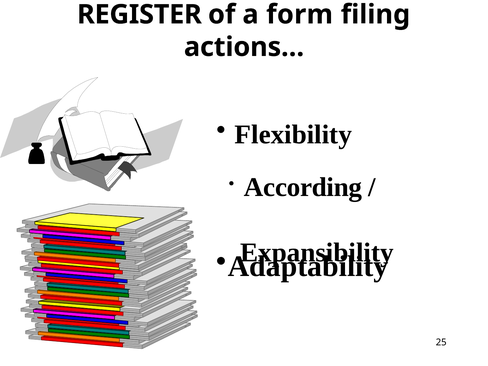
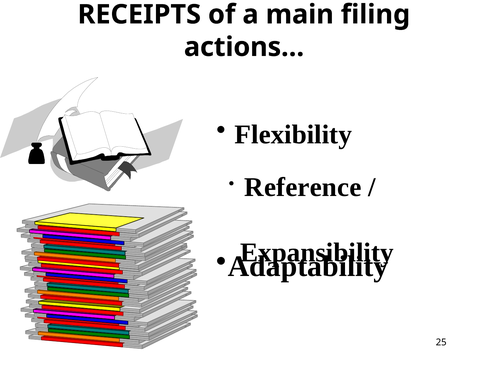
REGISTER: REGISTER -> RECEIPTS
form: form -> main
According: According -> Reference
